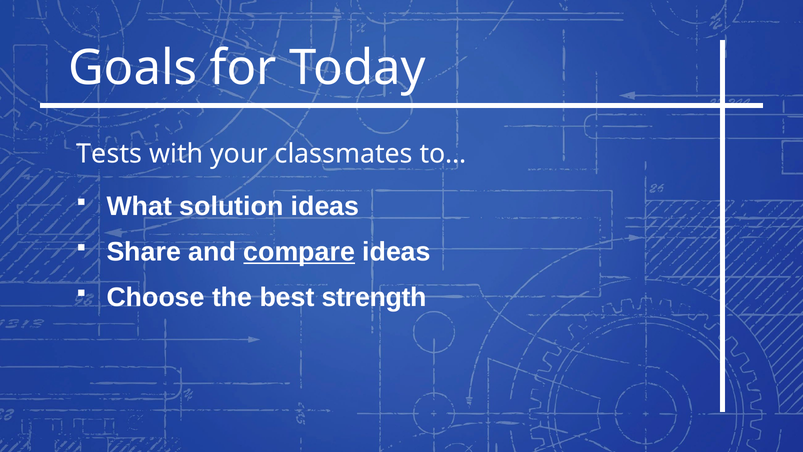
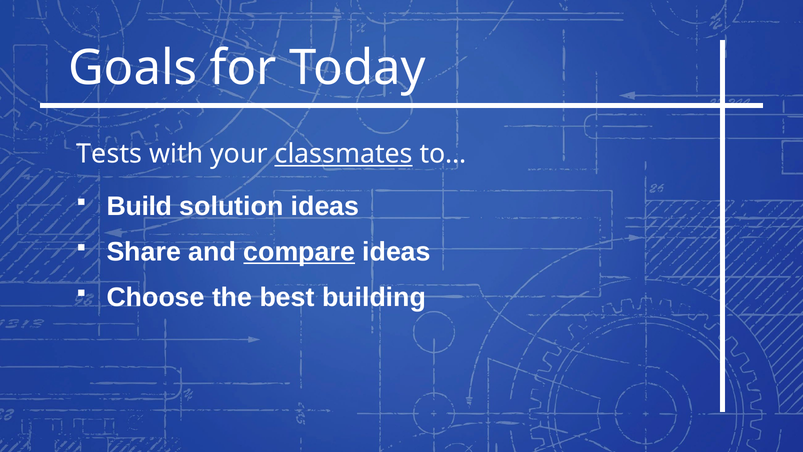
classmates underline: none -> present
What: What -> Build
strength: strength -> building
